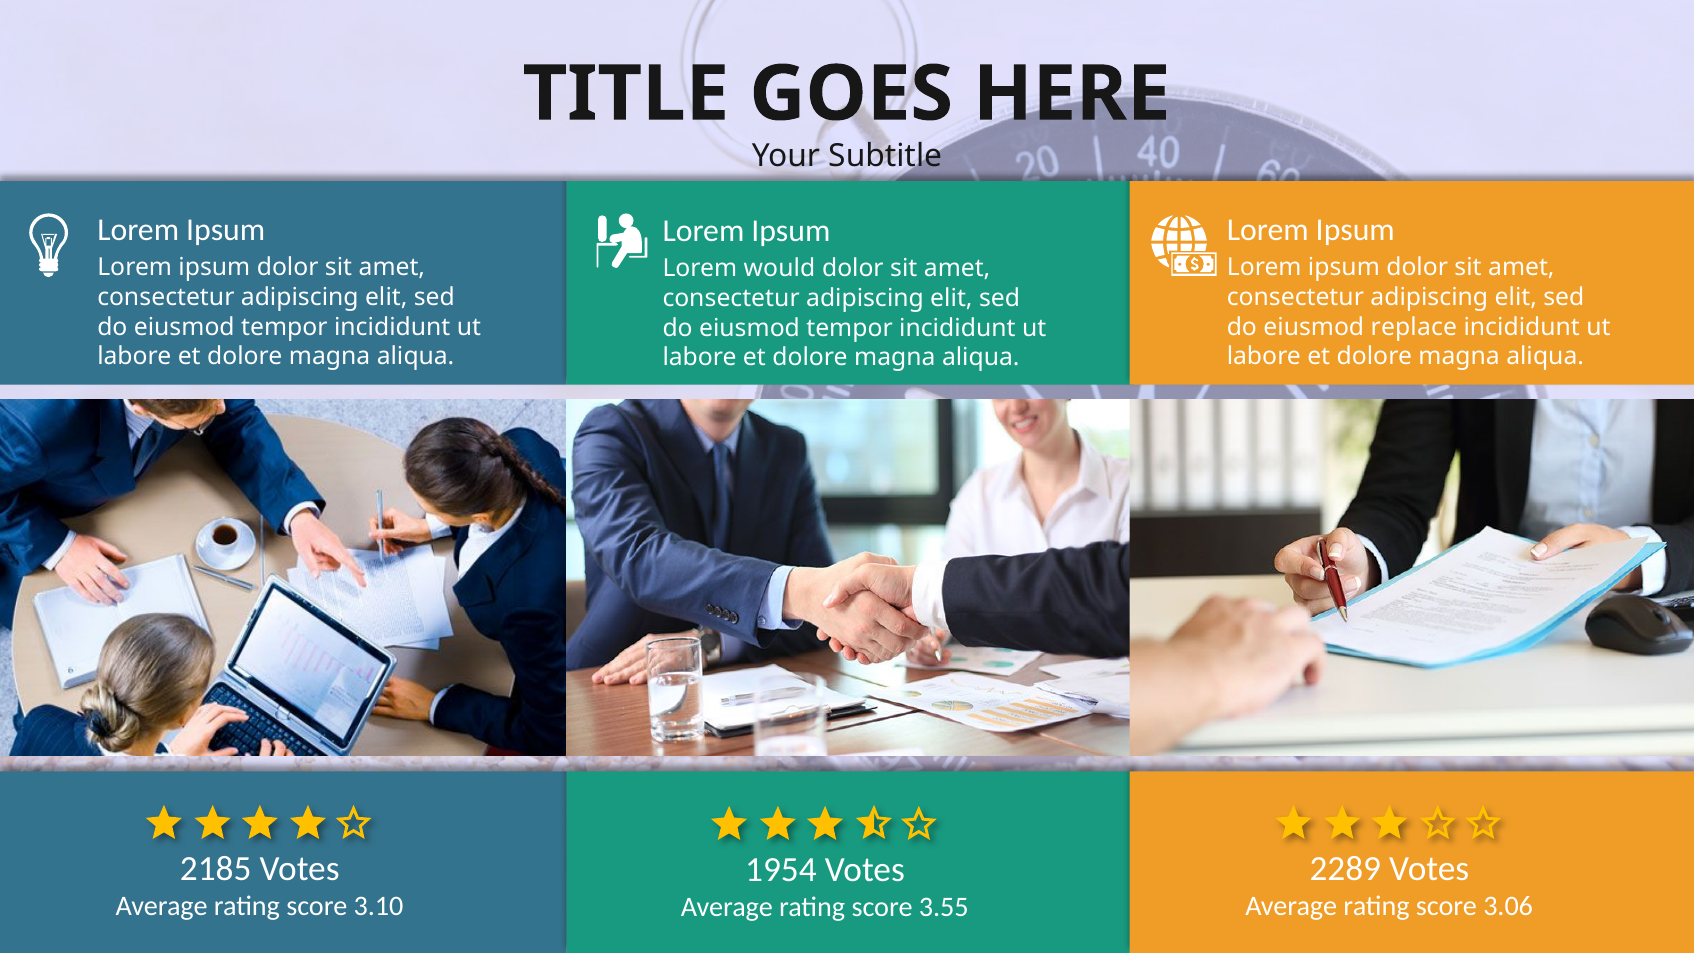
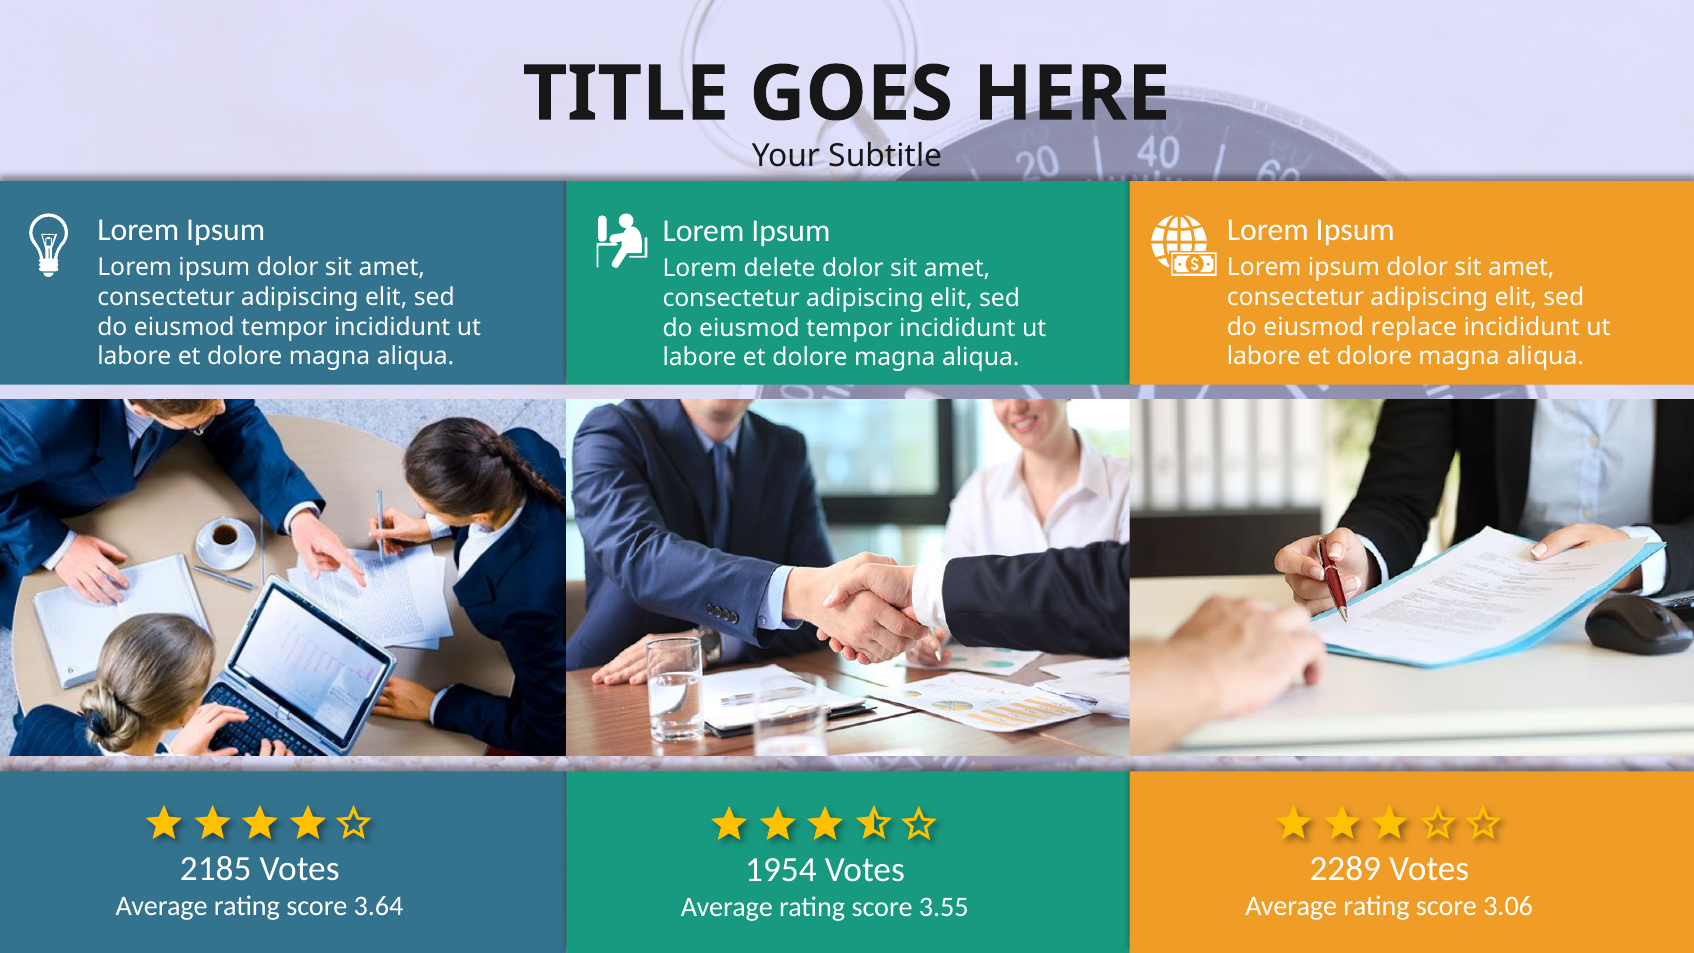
would: would -> delete
3.10: 3.10 -> 3.64
